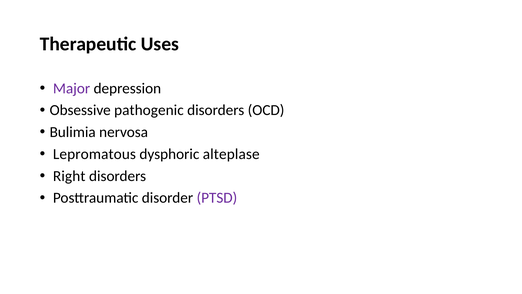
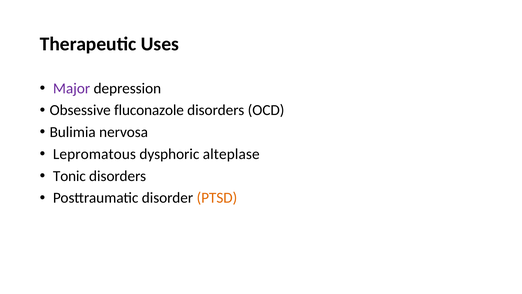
pathogenic: pathogenic -> fluconazole
Right: Right -> Tonic
PTSD colour: purple -> orange
